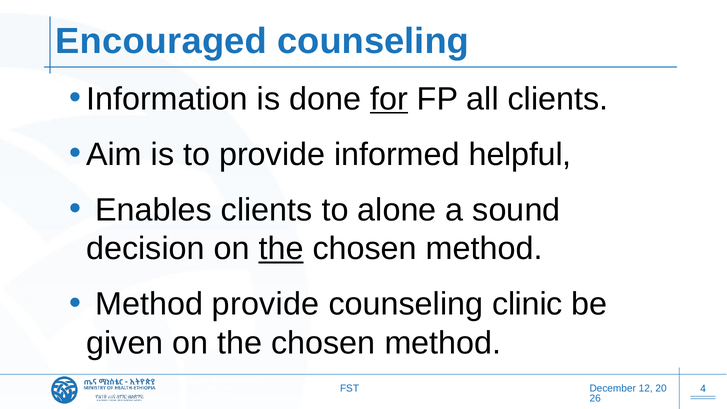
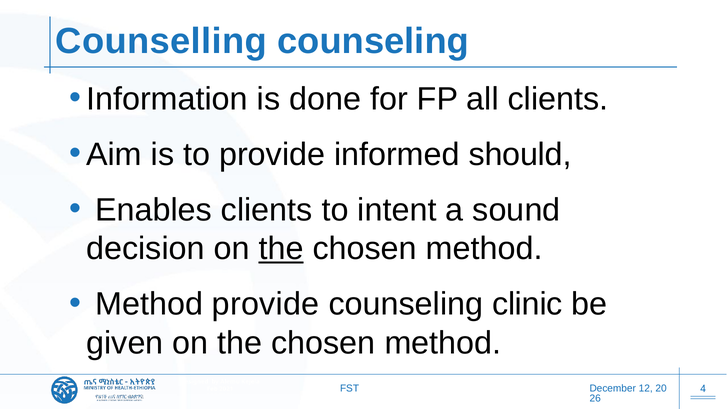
Encouraged: Encouraged -> Counselling
for underline: present -> none
helpful: helpful -> should
alone: alone -> intent
